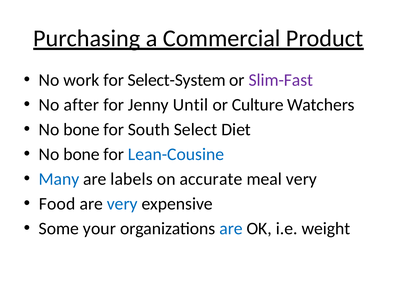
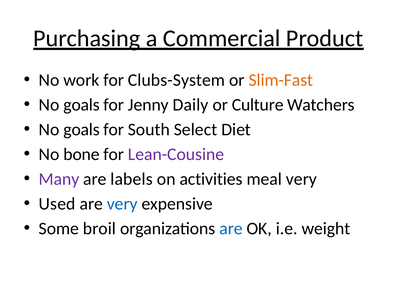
Select-System: Select-System -> Clubs-System
Slim-Fast colour: purple -> orange
after at (81, 105): after -> goals
Until: Until -> Daily
bone at (81, 129): bone -> goals
Lean-Cousine colour: blue -> purple
Many colour: blue -> purple
accurate: accurate -> activities
Food: Food -> Used
your: your -> broil
